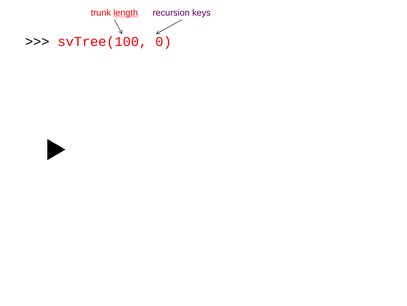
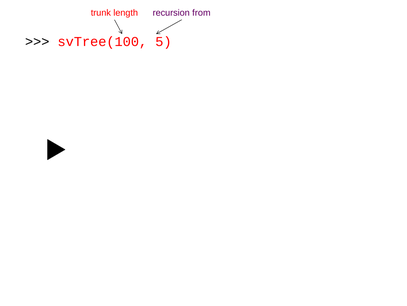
length underline: present -> none
keys: keys -> from
0: 0 -> 5
